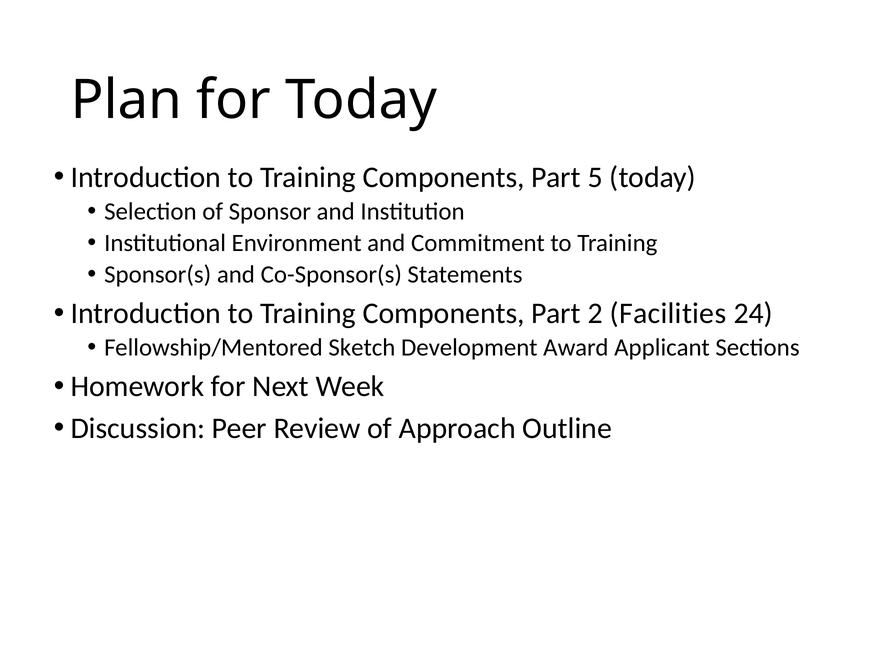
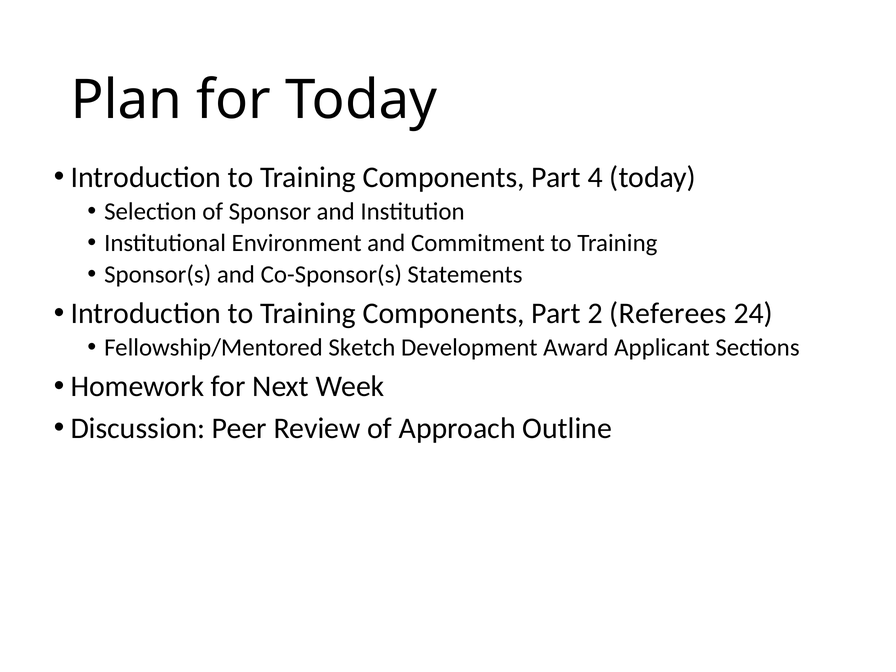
5: 5 -> 4
Facilities: Facilities -> Referees
